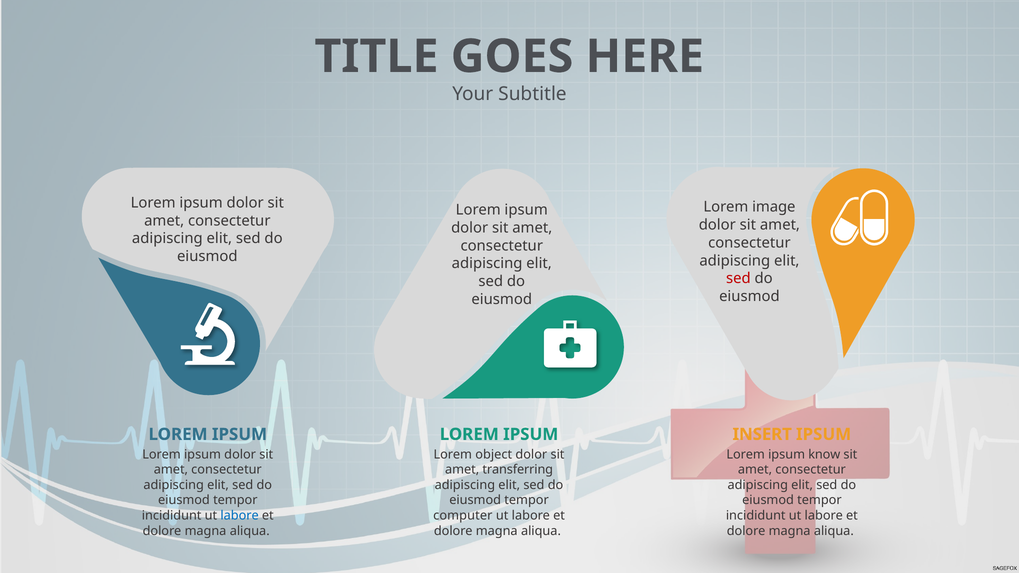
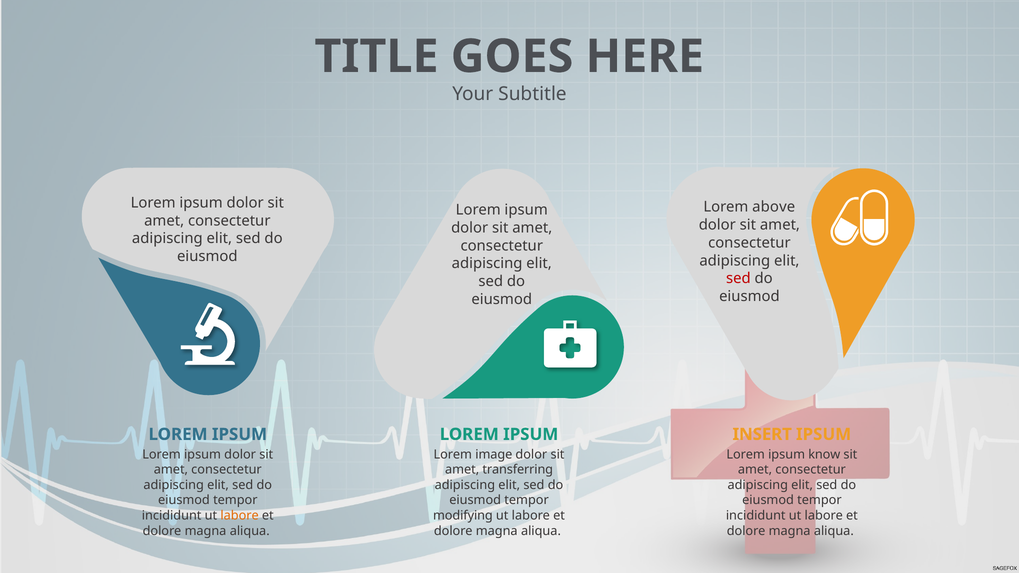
image: image -> above
object: object -> image
labore at (240, 516) colour: blue -> orange
computer: computer -> modifying
